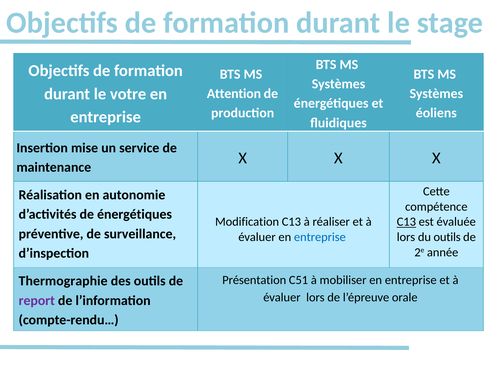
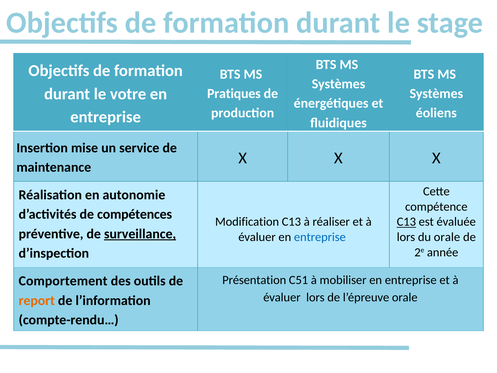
Attention: Attention -> Pratiques
de énergétiques: énergétiques -> compétences
surveillance underline: none -> present
du outils: outils -> orale
Thermographie: Thermographie -> Comportement
report colour: purple -> orange
